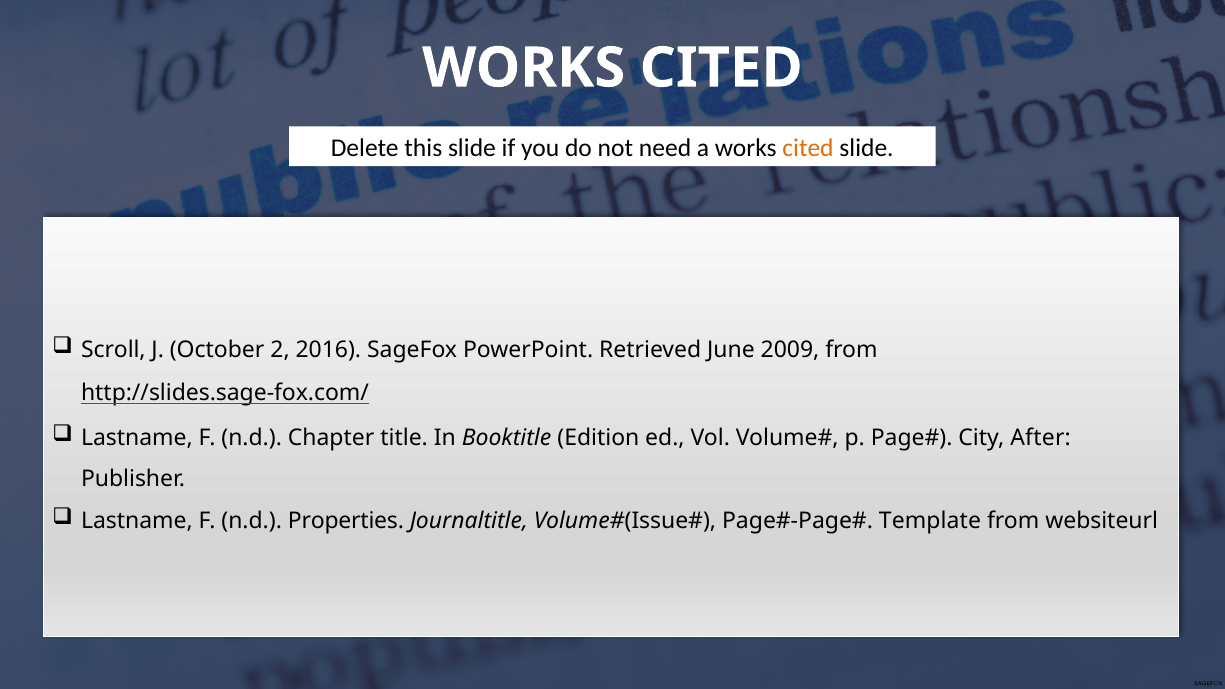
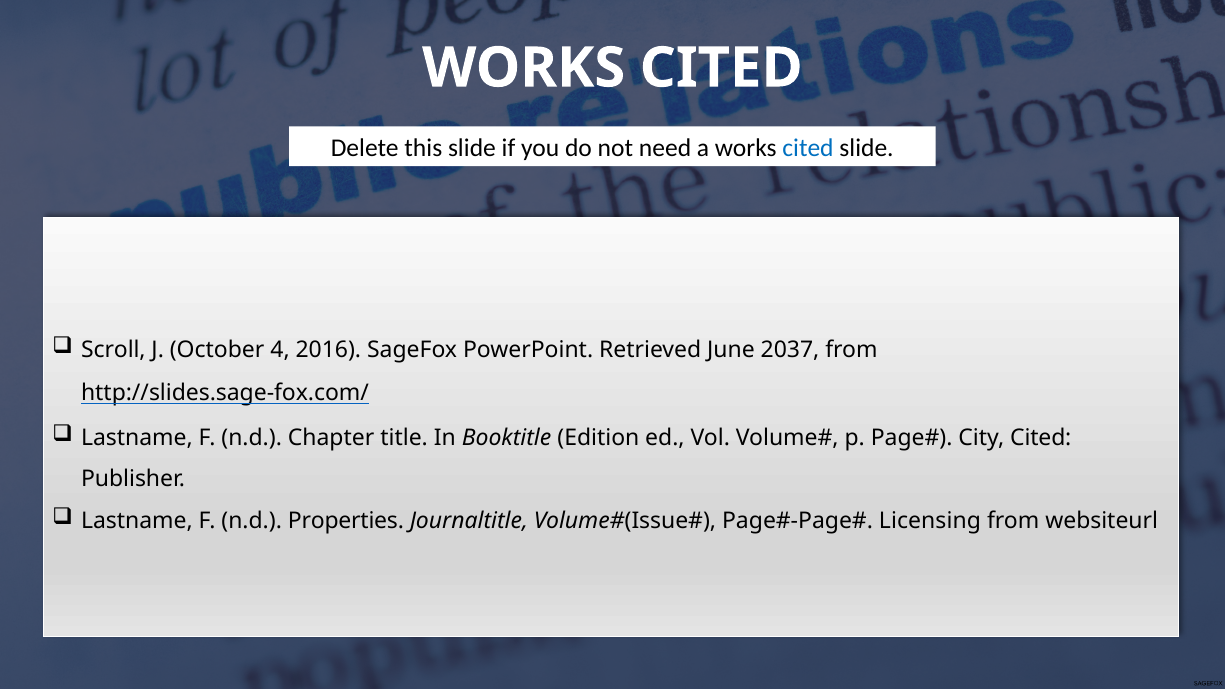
cited at (808, 148) colour: orange -> blue
2: 2 -> 4
2009: 2009 -> 2037
City After: After -> Cited
Template: Template -> Licensing
